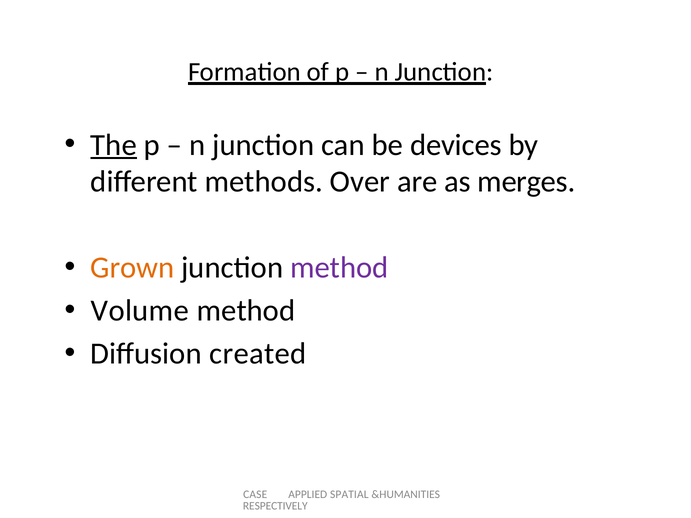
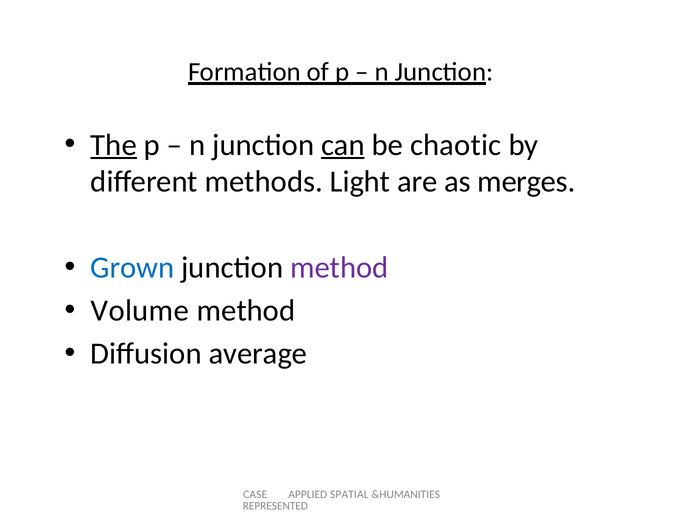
can underline: none -> present
devices: devices -> chaotic
Over: Over -> Light
Grown colour: orange -> blue
created: created -> average
RESPECTIVELY: RESPECTIVELY -> REPRESENTED
